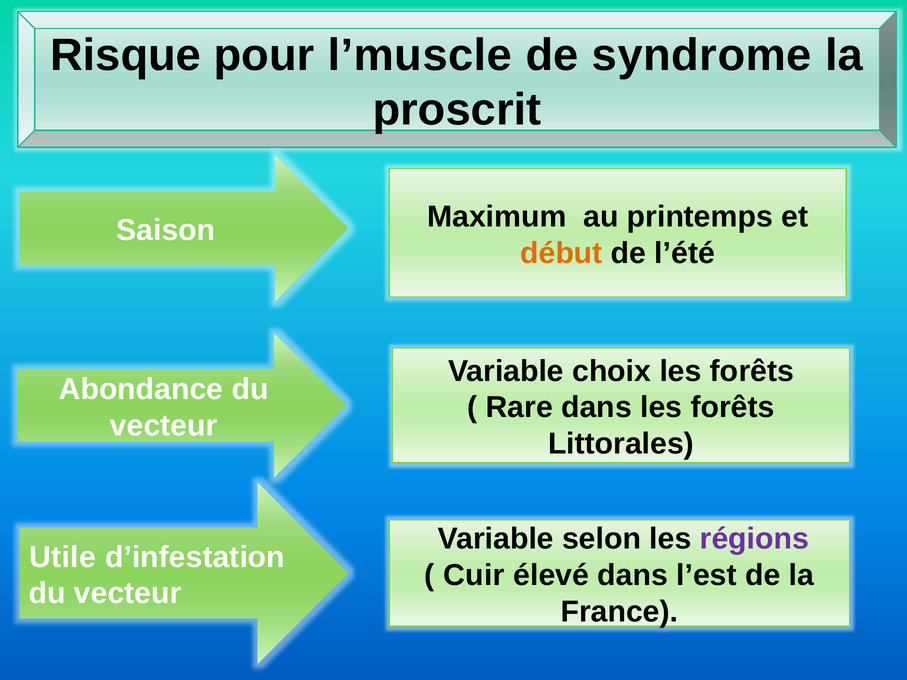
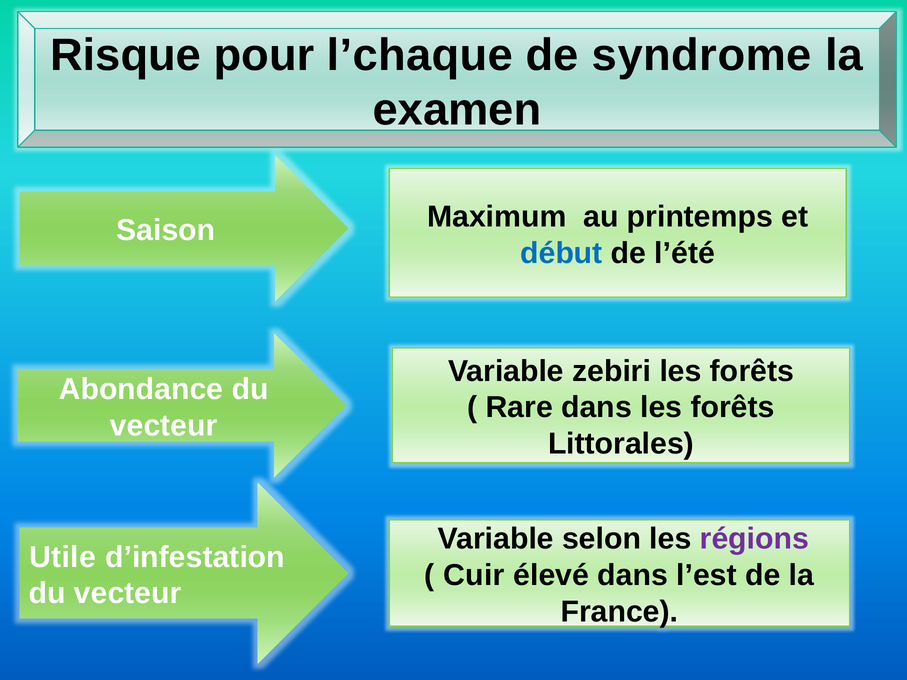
l’muscle: l’muscle -> l’chaque
proscrit: proscrit -> examen
début colour: orange -> blue
choix: choix -> zebiri
